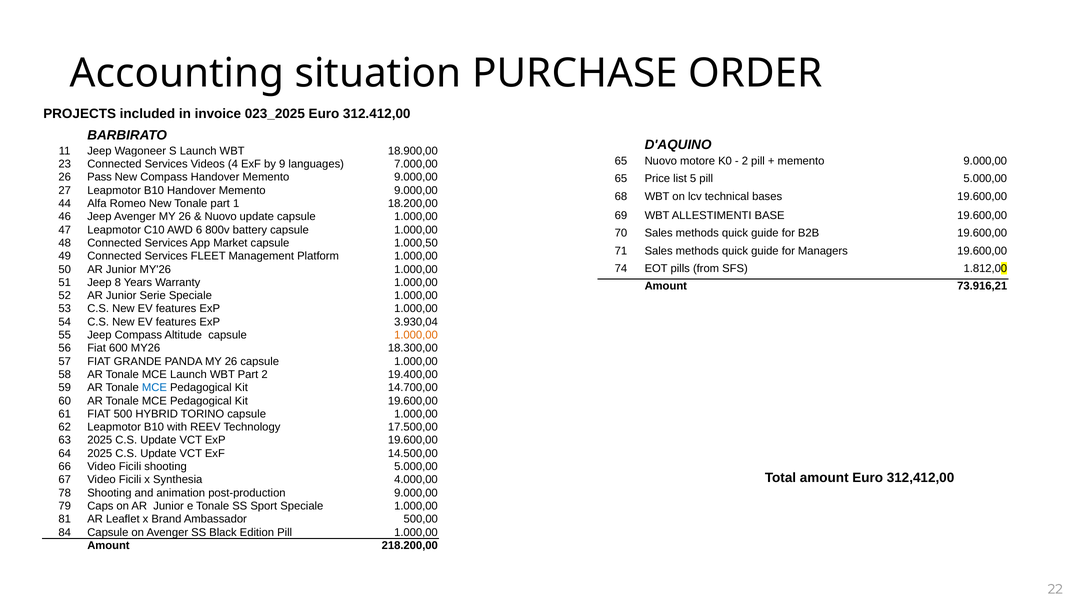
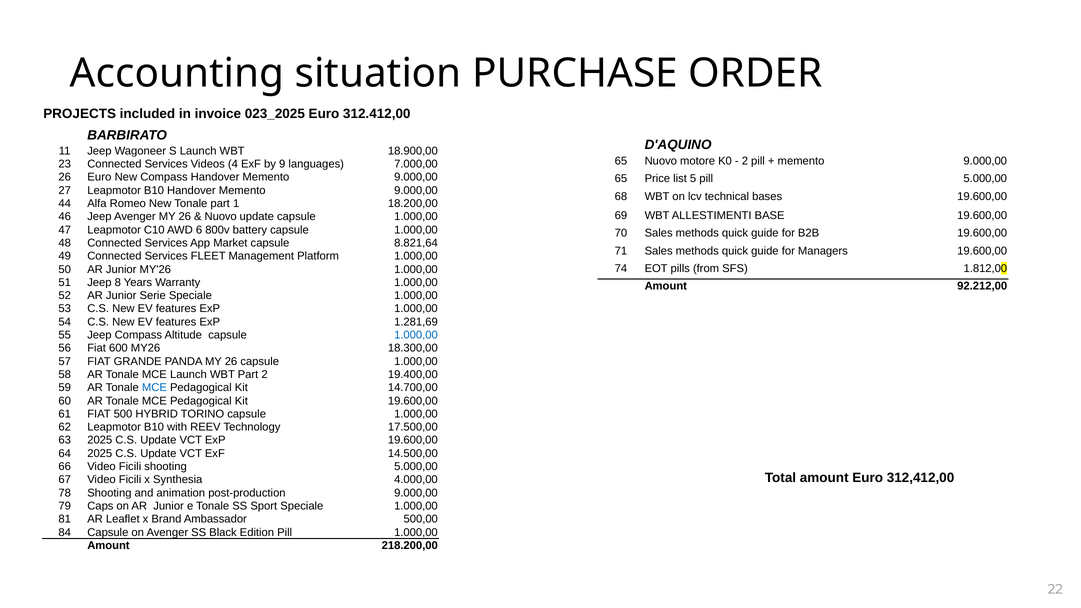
26 Pass: Pass -> Euro
1.000,50: 1.000,50 -> 8.821,64
73.916,21: 73.916,21 -> 92.212,00
3.930,04: 3.930,04 -> 1.281,69
1.000,00 at (416, 335) colour: orange -> blue
